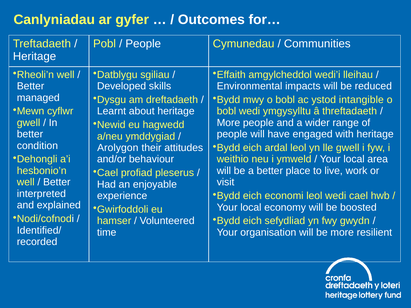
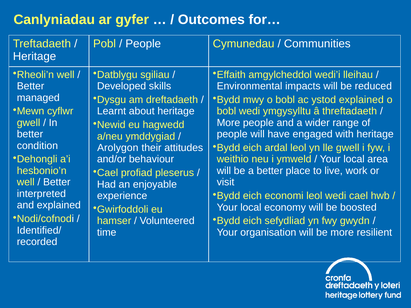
ystod intangible: intangible -> explained
